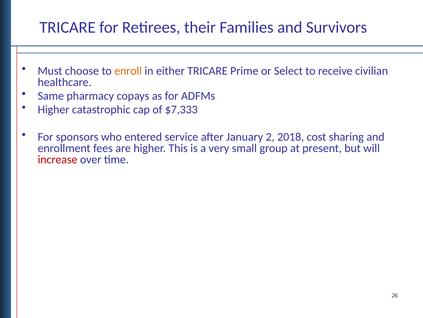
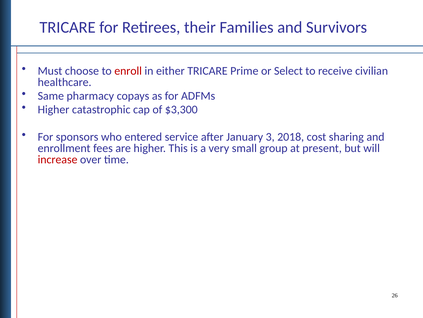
enroll colour: orange -> red
$7,333: $7,333 -> $3,300
2: 2 -> 3
